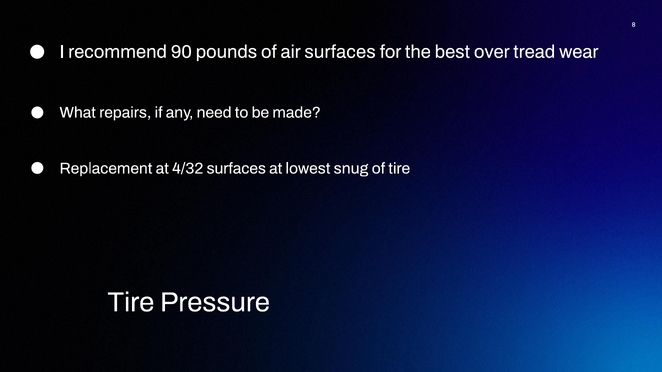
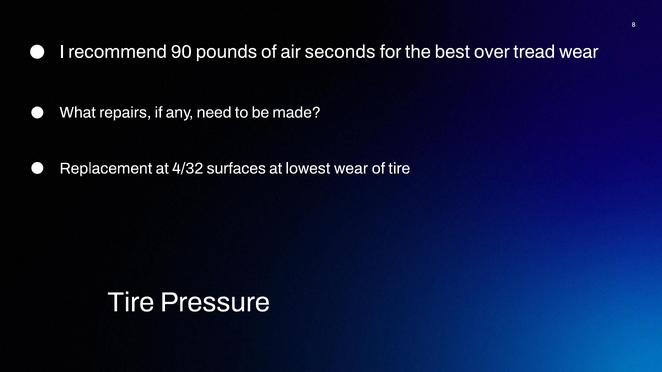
air surfaces: surfaces -> seconds
lowest snug: snug -> wear
